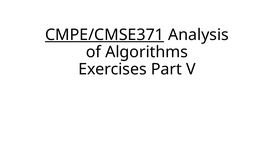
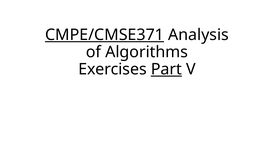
Part underline: none -> present
